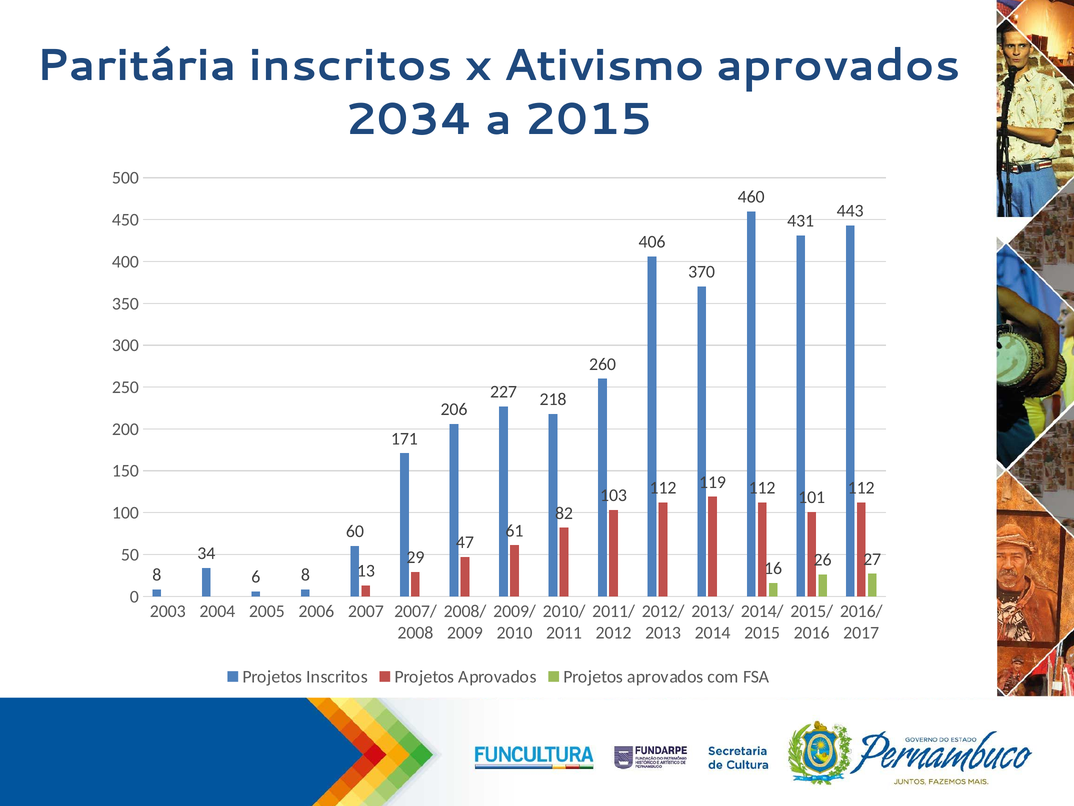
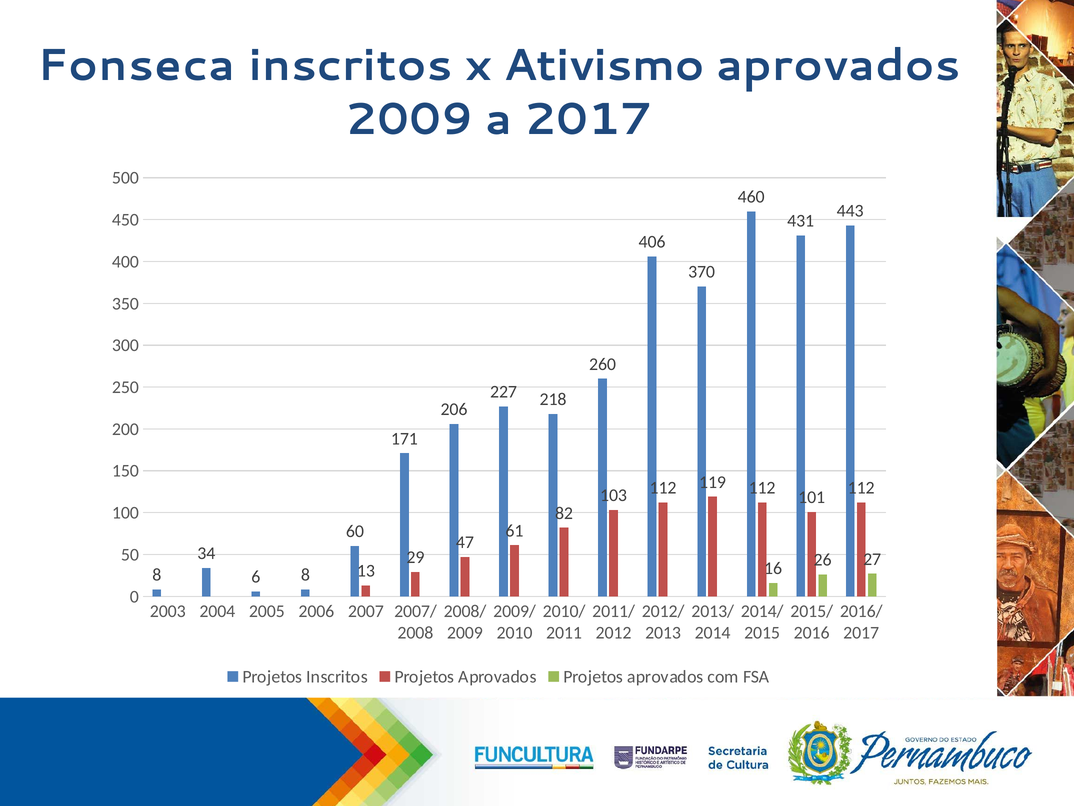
Paritária: Paritária -> Fonseca
2034 at (409, 119): 2034 -> 2009
a 2015: 2015 -> 2017
